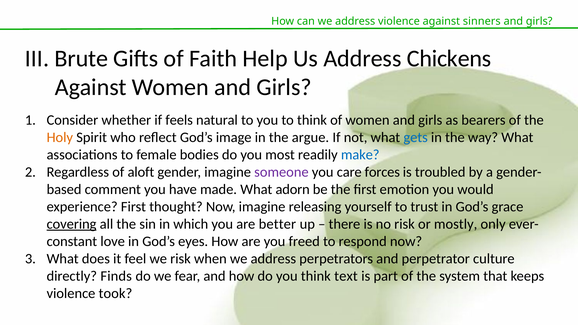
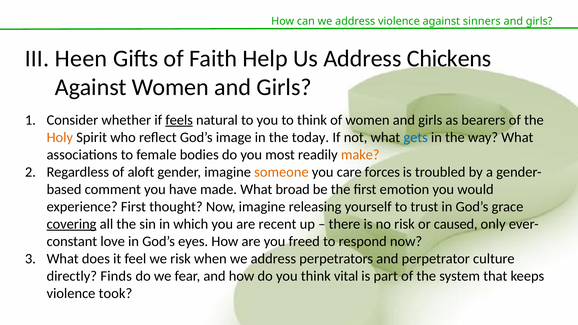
Brute: Brute -> Heen
feels underline: none -> present
argue: argue -> today
make colour: blue -> orange
someone colour: purple -> orange
adorn: adorn -> broad
better: better -> recent
mostly: mostly -> caused
text: text -> vital
